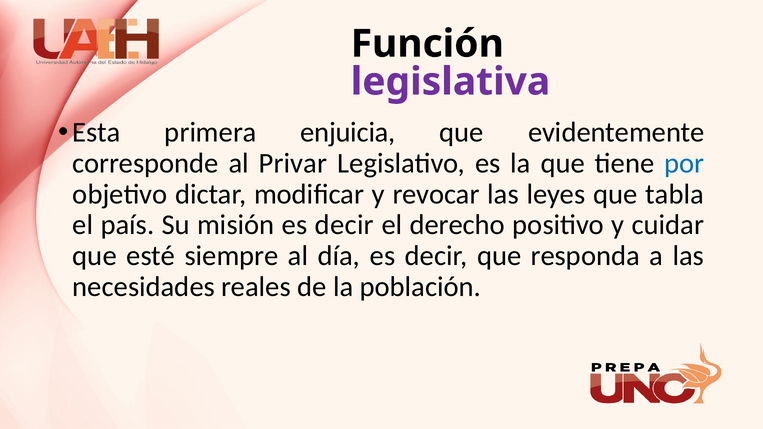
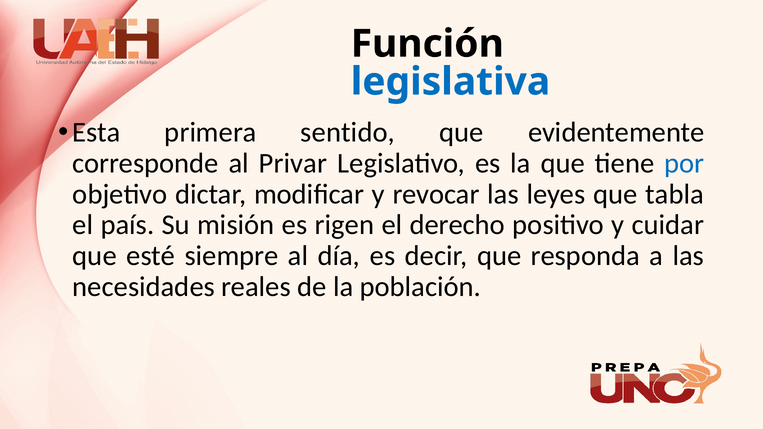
legislativa colour: purple -> blue
enjuicia: enjuicia -> sentido
misión es decir: decir -> rigen
